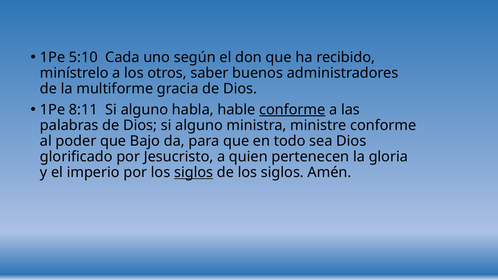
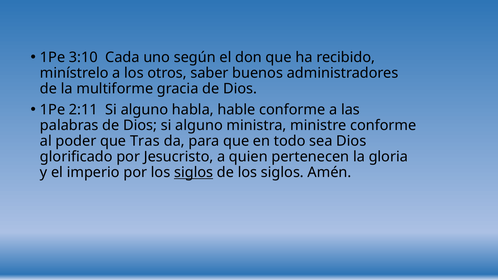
5:10: 5:10 -> 3:10
8:11: 8:11 -> 2:11
conforme at (292, 110) underline: present -> none
Bajo: Bajo -> Tras
